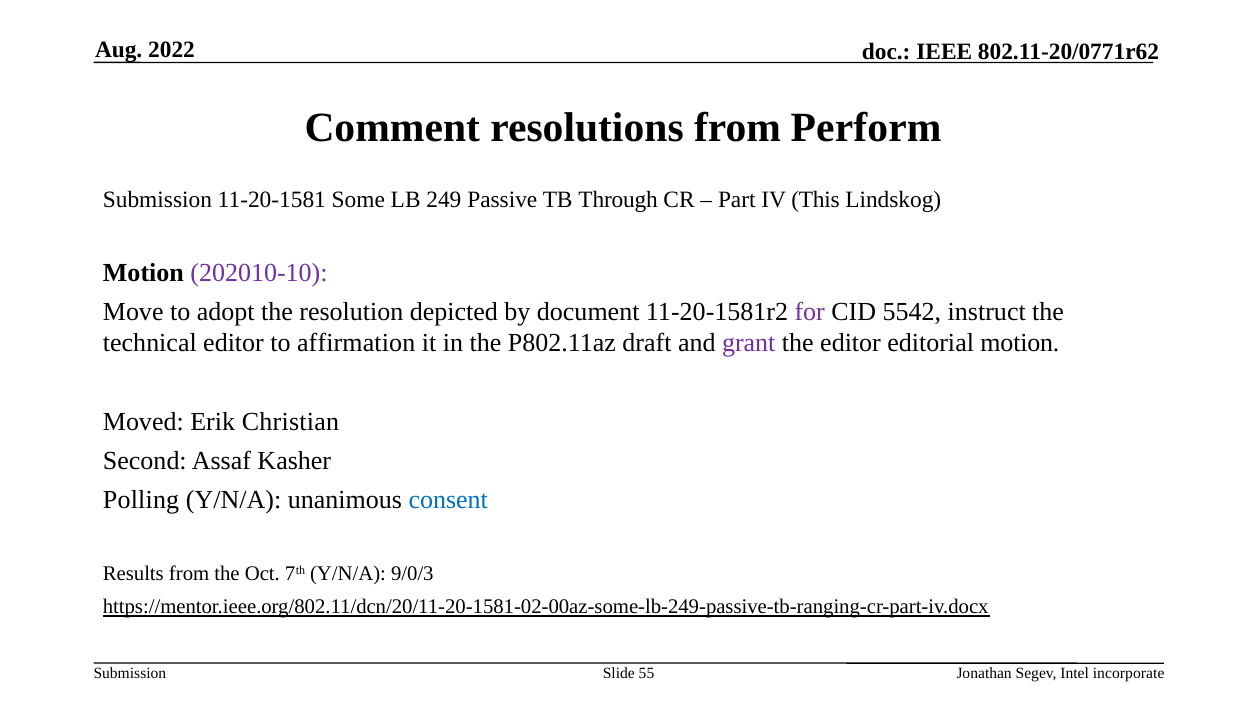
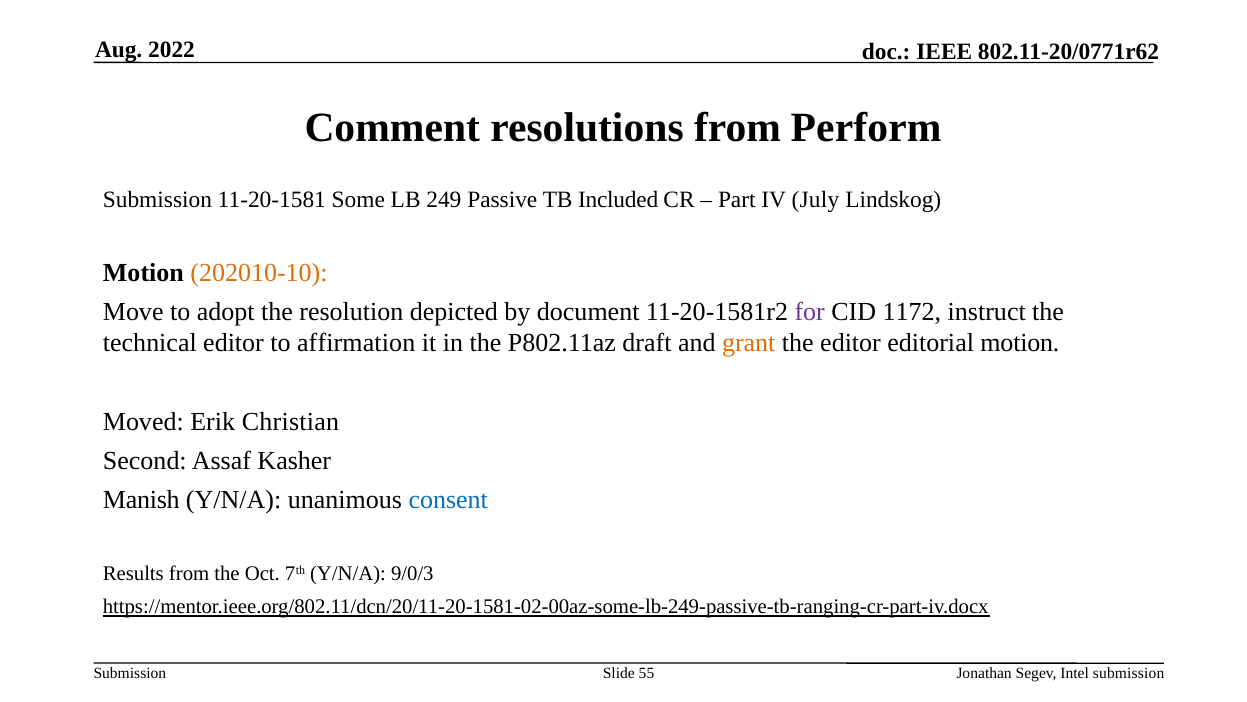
Through: Through -> Included
This: This -> July
202010-10 colour: purple -> orange
5542: 5542 -> 1172
grant colour: purple -> orange
Polling: Polling -> Manish
Intel incorporate: incorporate -> submission
